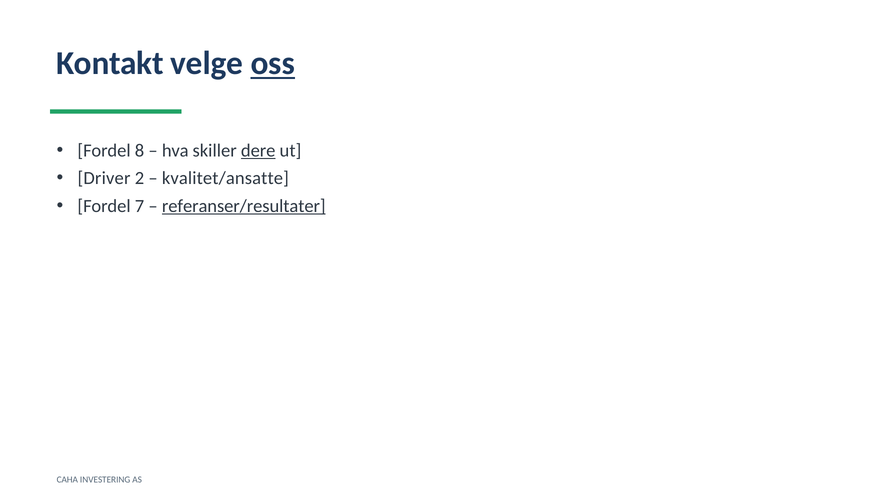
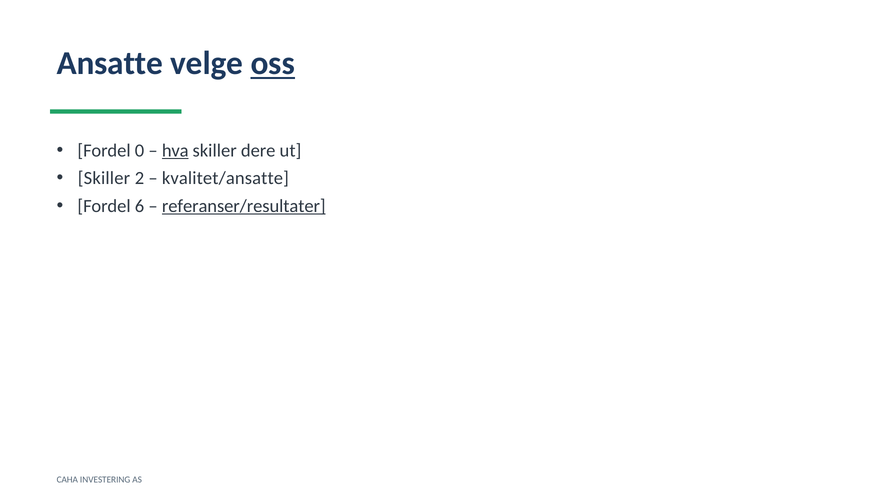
Kontakt: Kontakt -> Ansatte
8: 8 -> 0
hva underline: none -> present
dere underline: present -> none
Driver at (104, 179): Driver -> Skiller
7: 7 -> 6
